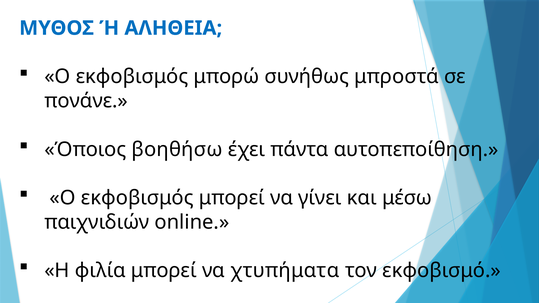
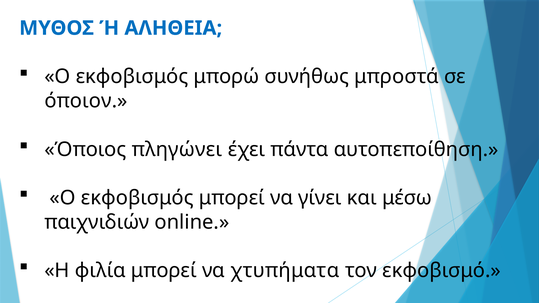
πονάνε: πονάνε -> όποιον
βοηθήσω: βοηθήσω -> πληγώνει
